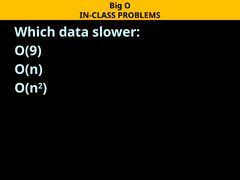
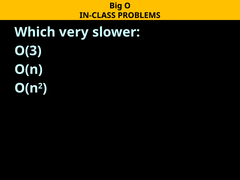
data: data -> very
O(9: O(9 -> O(3
